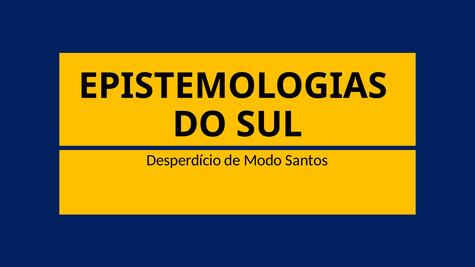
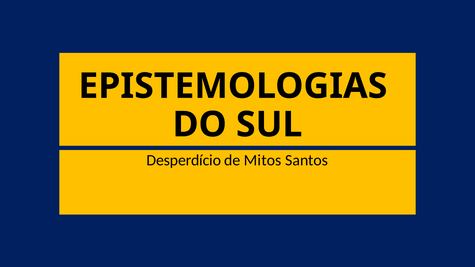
Modo: Modo -> Mitos
